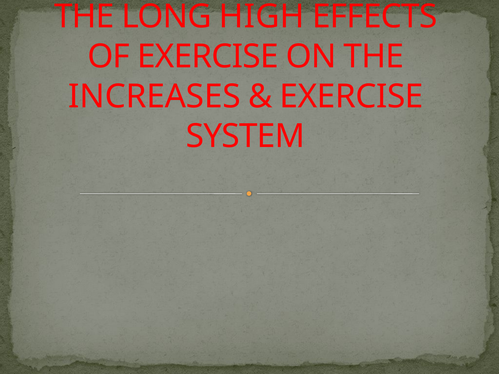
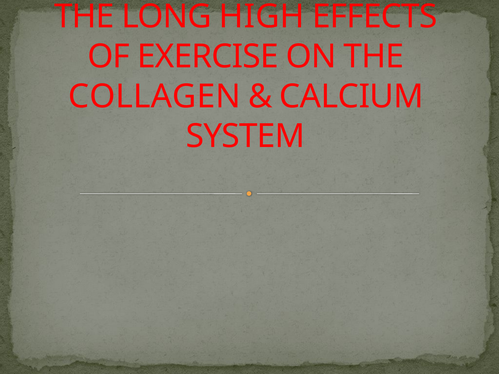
INCREASES: INCREASES -> COLLAGEN
EXERCISE at (352, 97): EXERCISE -> CALCIUM
